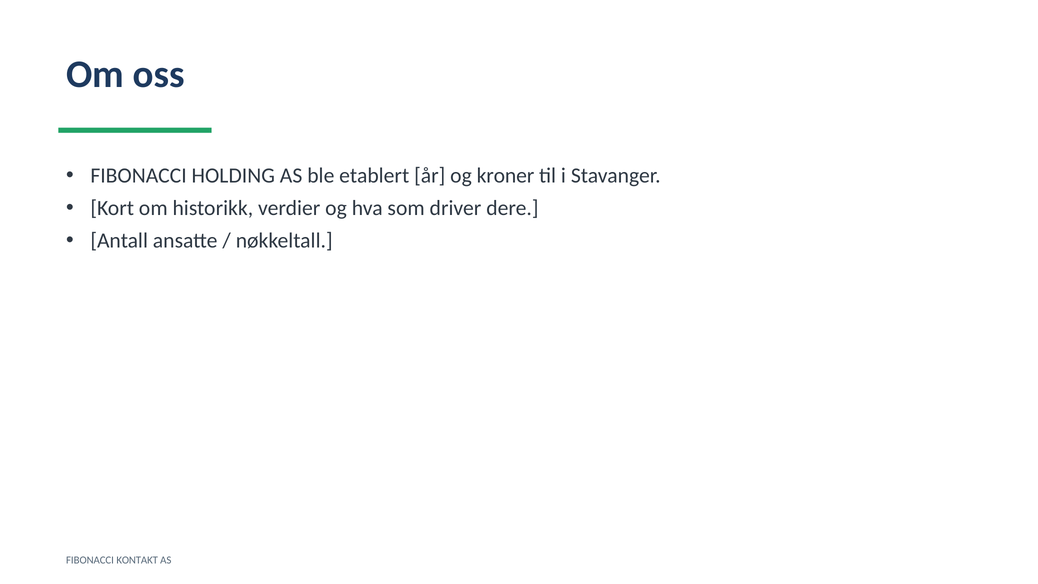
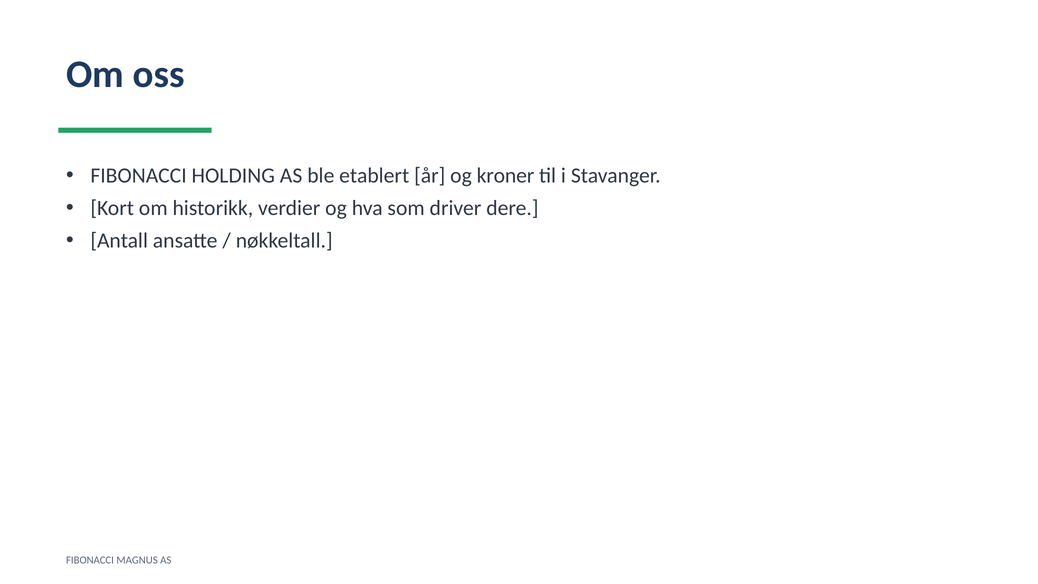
KONTAKT: KONTAKT -> MAGNUS
